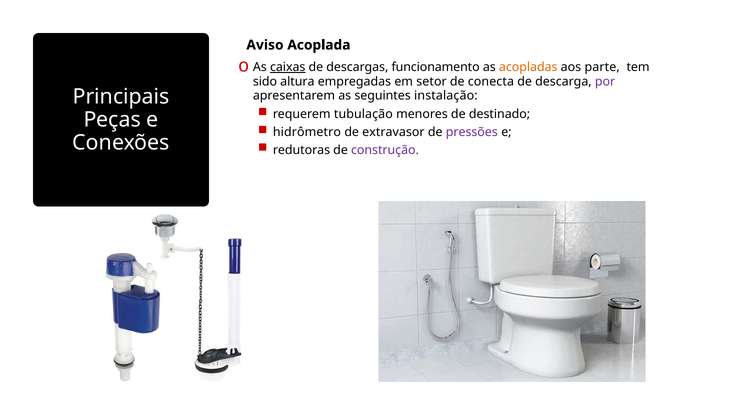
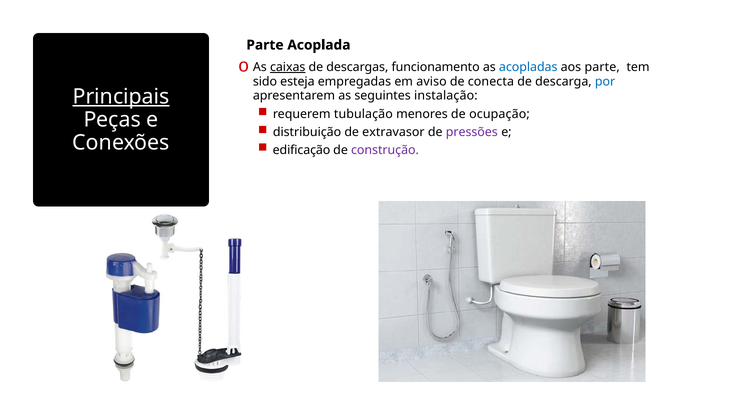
Aviso at (265, 45): Aviso -> Parte
acopladas colour: orange -> blue
altura: altura -> esteja
setor: setor -> aviso
por colour: purple -> blue
Principais underline: none -> present
destinado: destinado -> ocupação
hidrômetro: hidrômetro -> distribuição
redutoras: redutoras -> edificação
